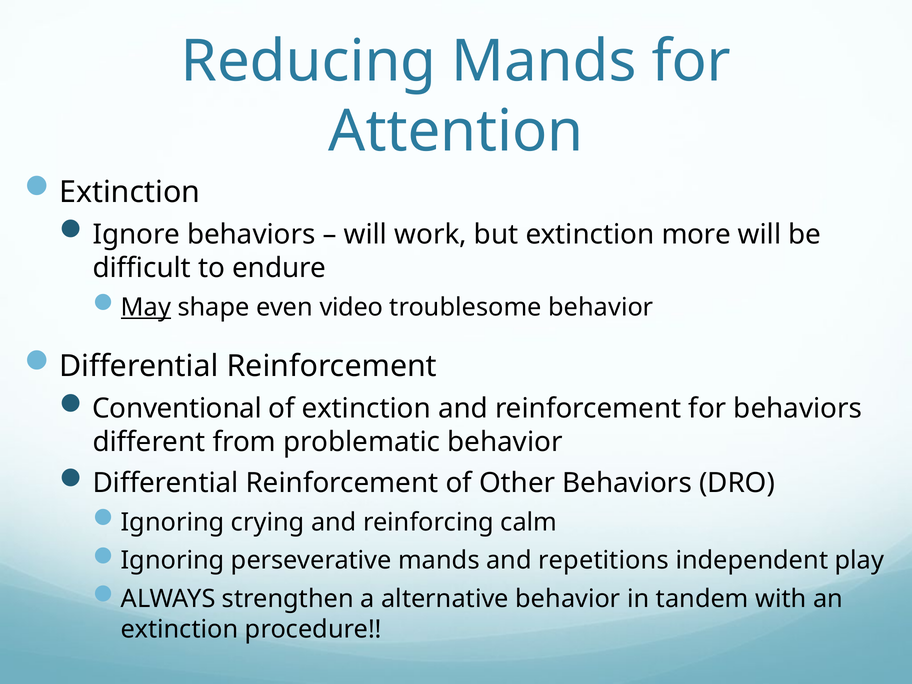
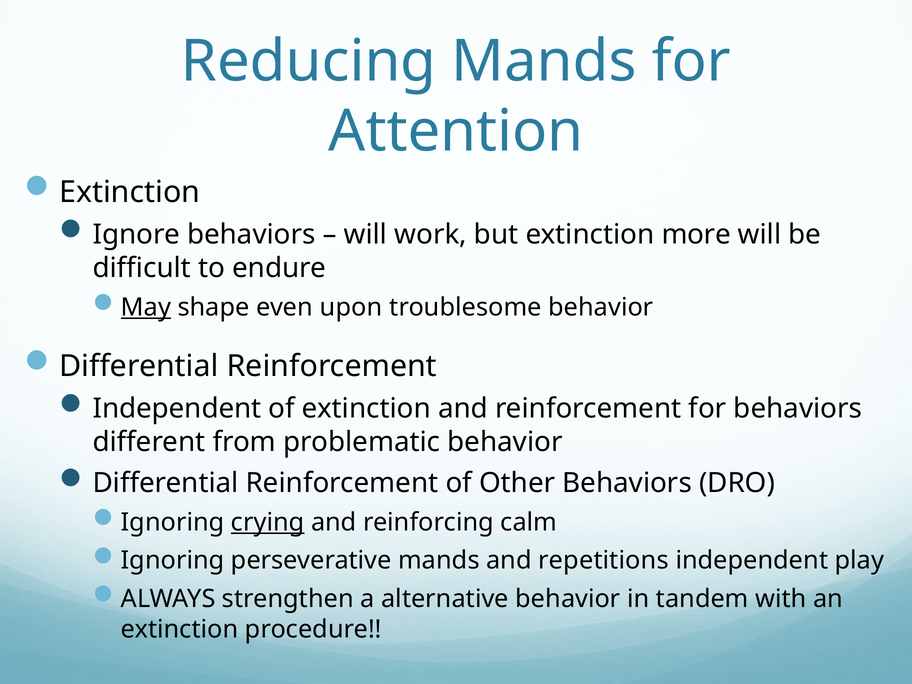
video: video -> upon
Conventional at (177, 409): Conventional -> Independent
crying underline: none -> present
